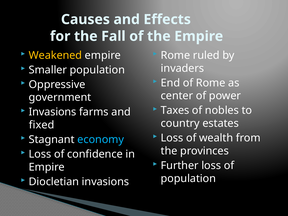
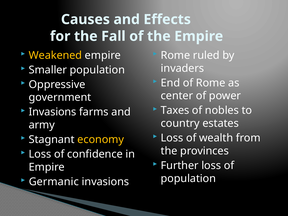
fixed: fixed -> army
economy colour: light blue -> yellow
Diocletian: Diocletian -> Germanic
